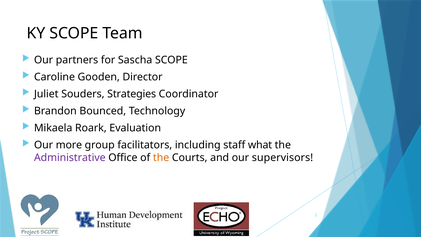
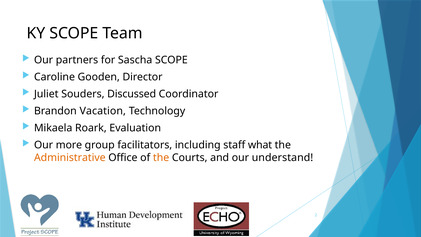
Strategies: Strategies -> Discussed
Bounced: Bounced -> Vacation
Administrative colour: purple -> orange
supervisors: supervisors -> understand
